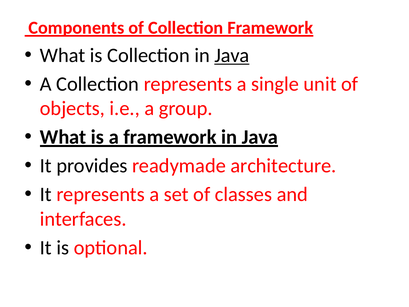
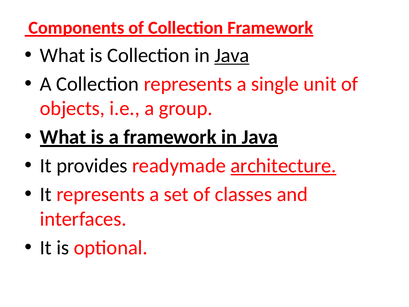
architecture underline: none -> present
